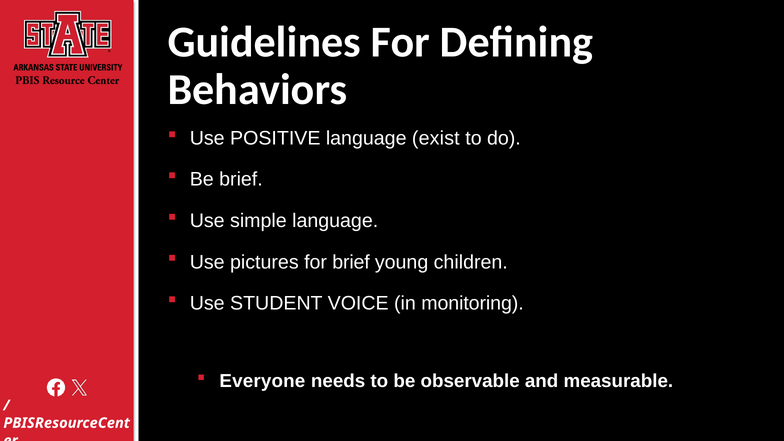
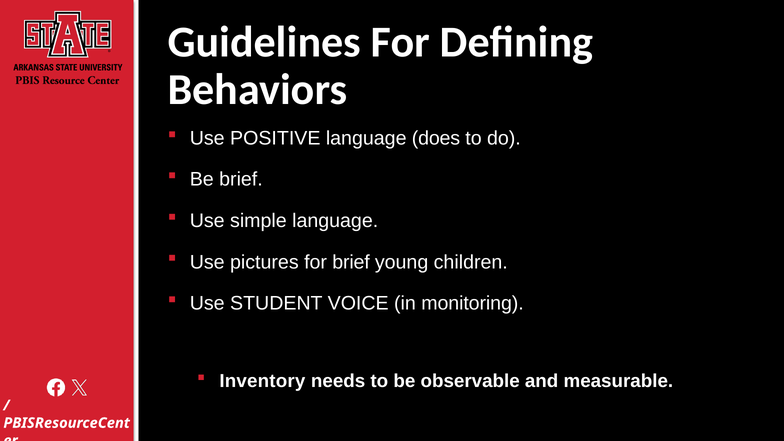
exist: exist -> does
Everyone: Everyone -> Inventory
